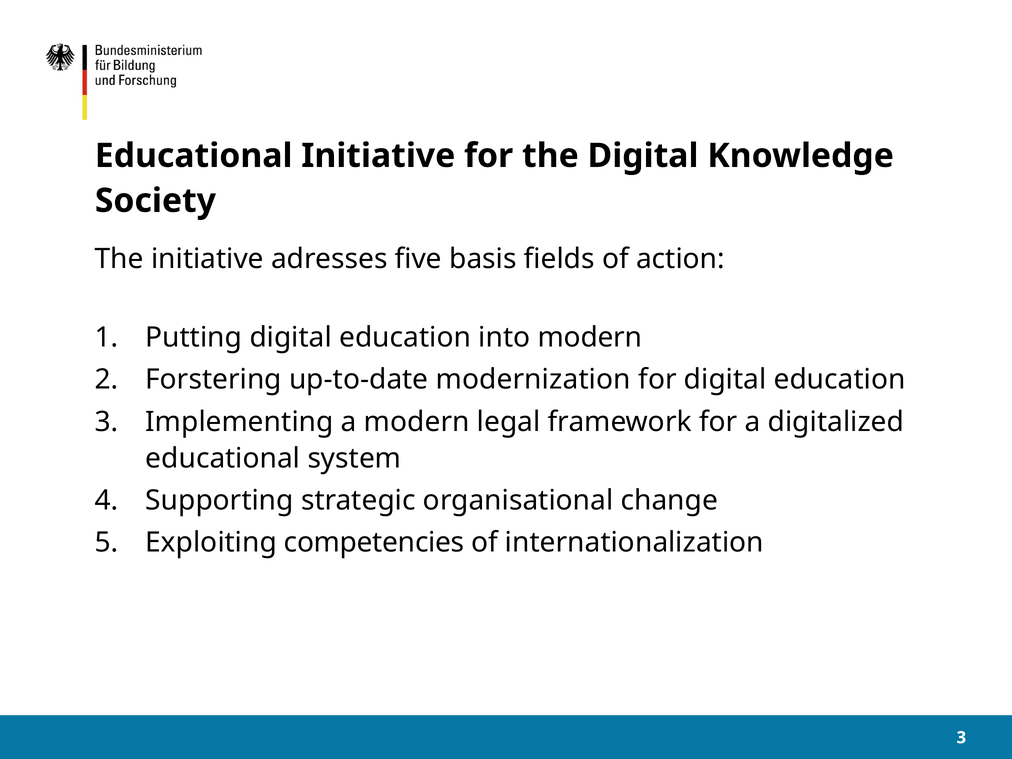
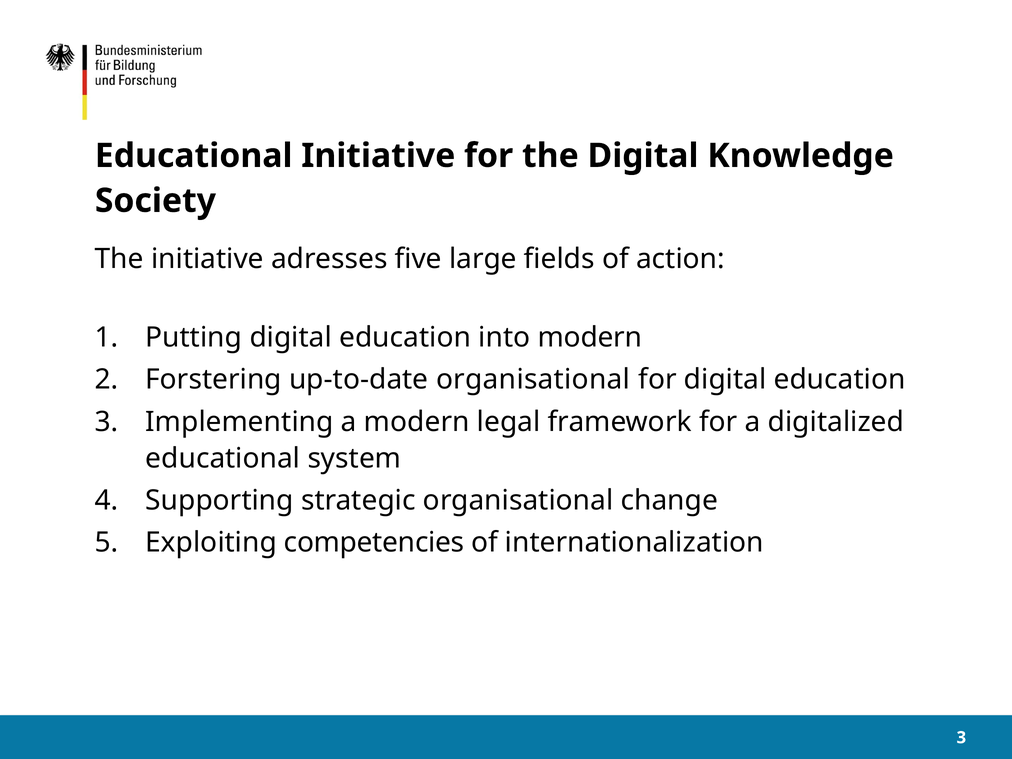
basis: basis -> large
up-to-date modernization: modernization -> organisational
